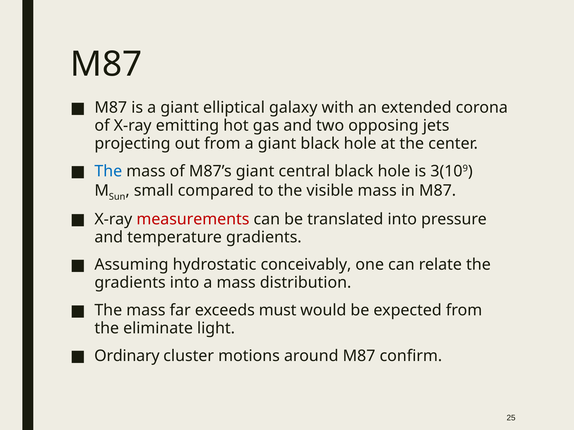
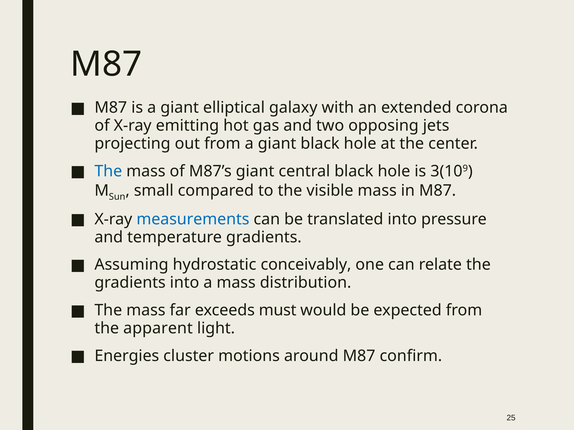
measurements colour: red -> blue
eliminate: eliminate -> apparent
Ordinary: Ordinary -> Energies
